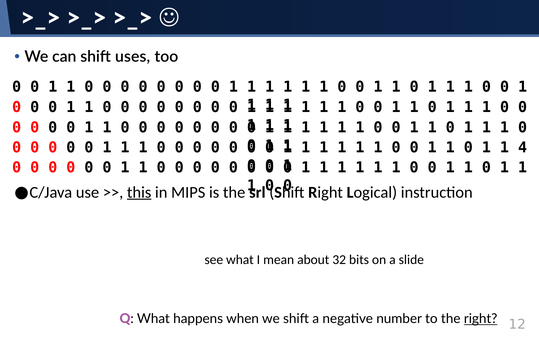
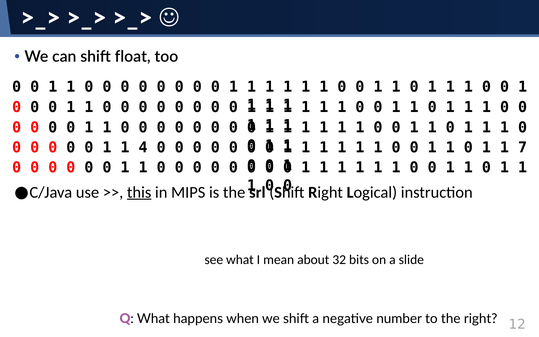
uses: uses -> float
1 at (143, 147): 1 -> 4
4: 4 -> 7
right at (481, 319) underline: present -> none
